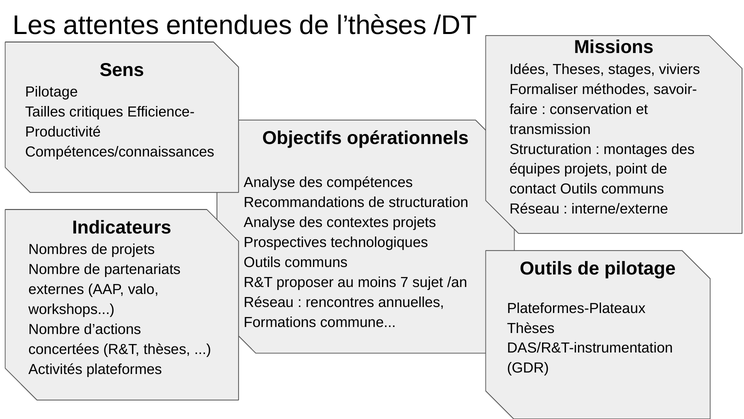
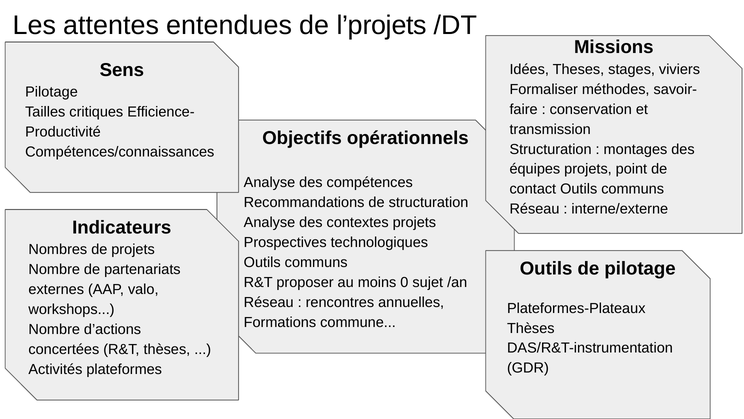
l’thèses: l’thèses -> l’projets
7: 7 -> 0
